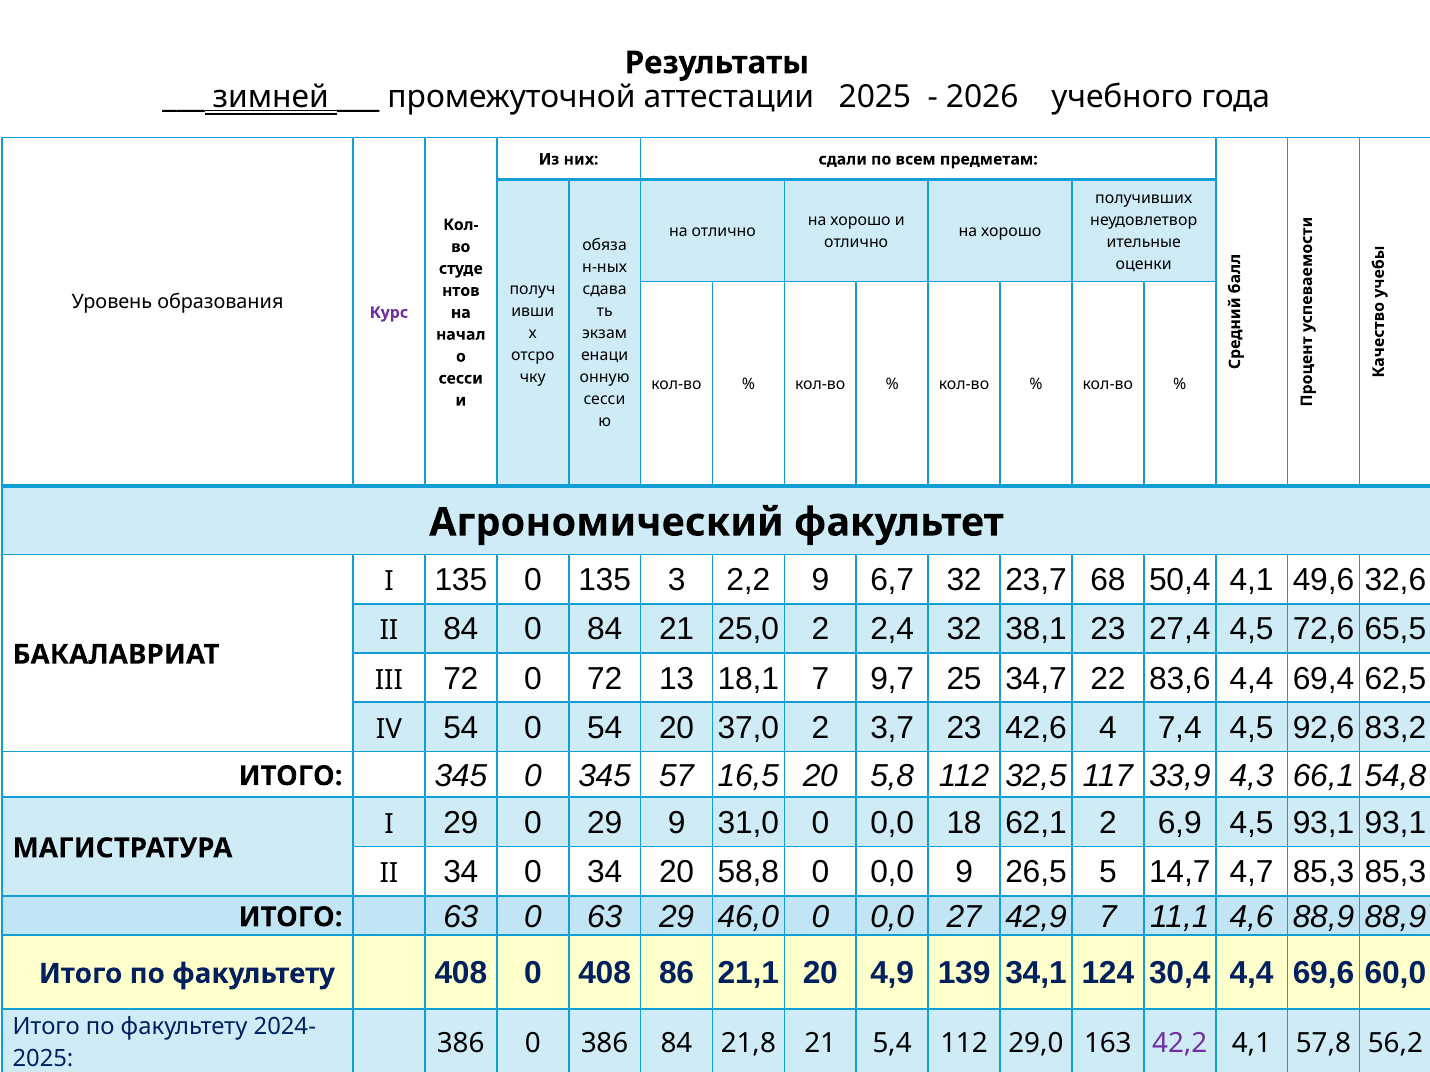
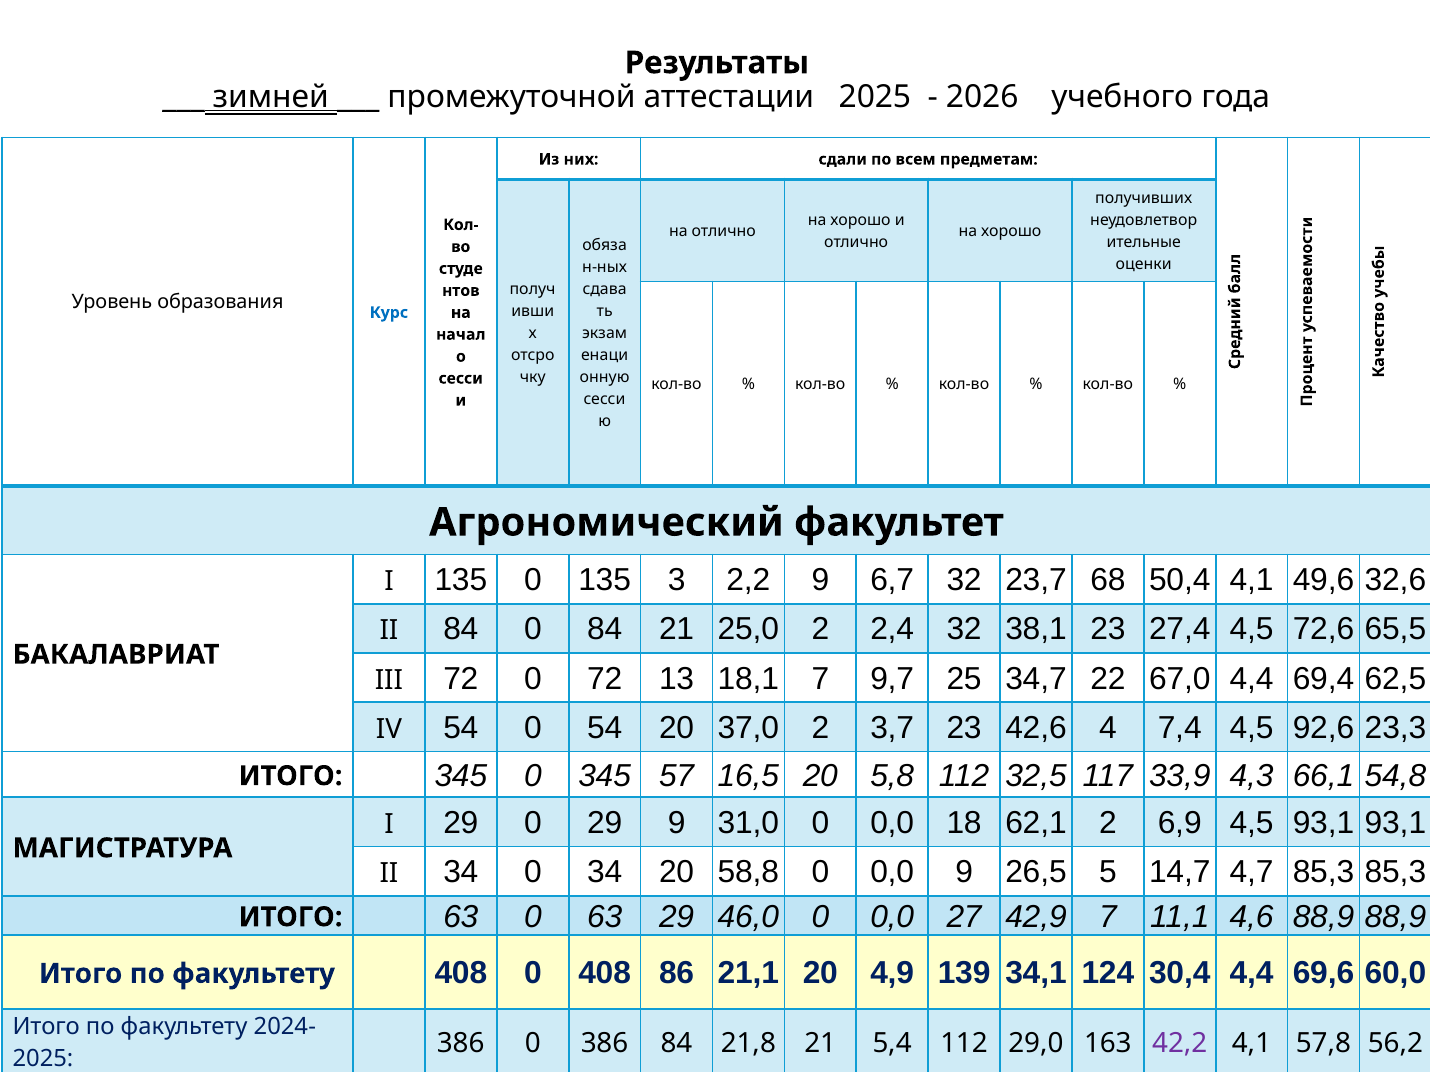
Курс colour: purple -> blue
83,6: 83,6 -> 67,0
83,2: 83,2 -> 23,3
